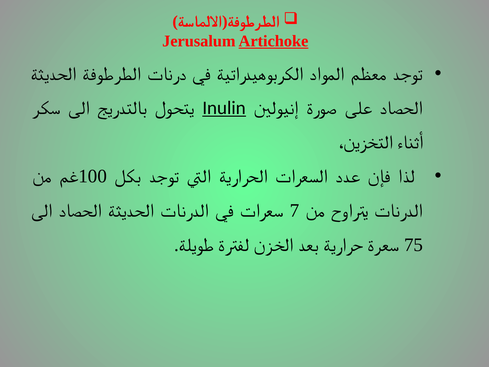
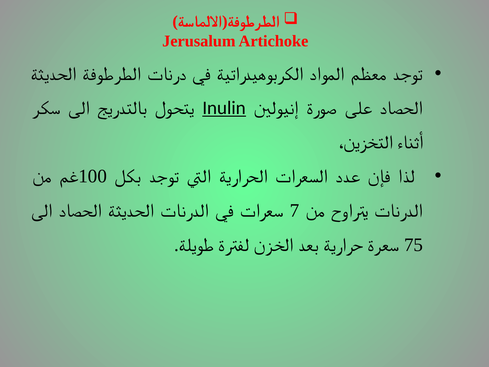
Artichoke underline: present -> none
